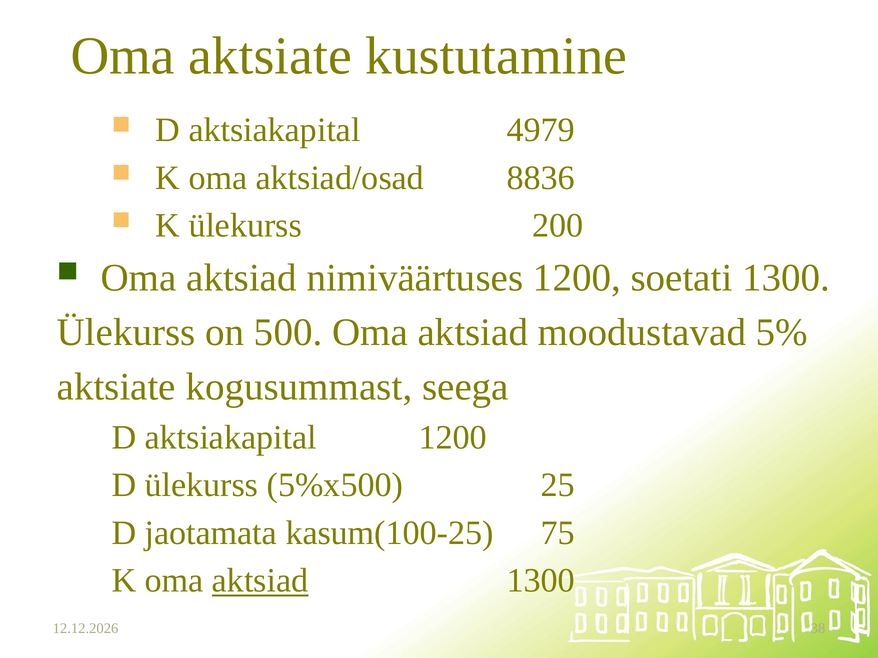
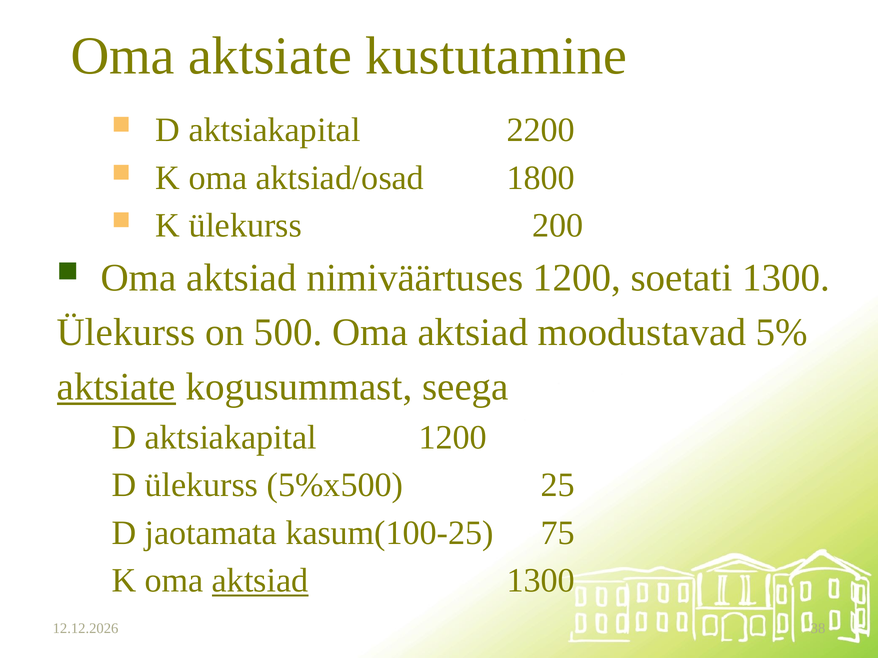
4979: 4979 -> 2200
8836: 8836 -> 1800
aktsiate at (116, 387) underline: none -> present
